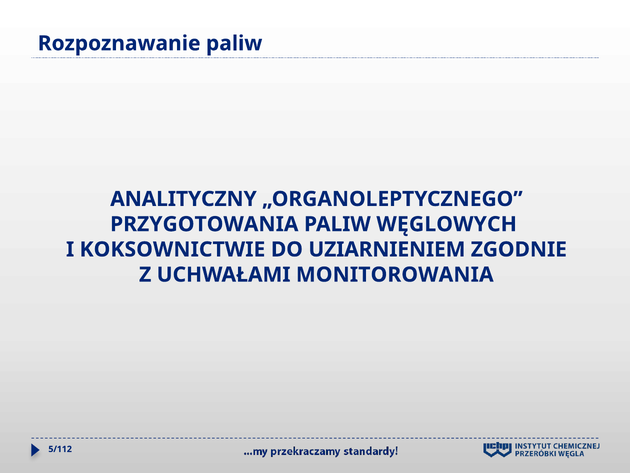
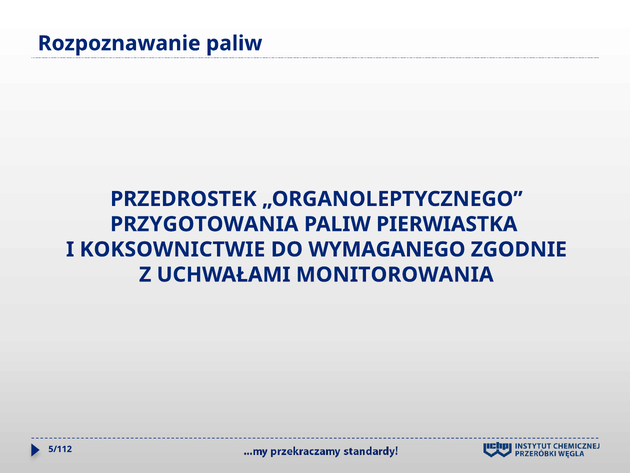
ANALITYCZNY: ANALITYCZNY -> PRZEDROSTEK
WĘGLOWYCH: WĘGLOWYCH -> PIERWIASTKA
UZIARNIENIEM: UZIARNIENIEM -> WYMAGANEGO
